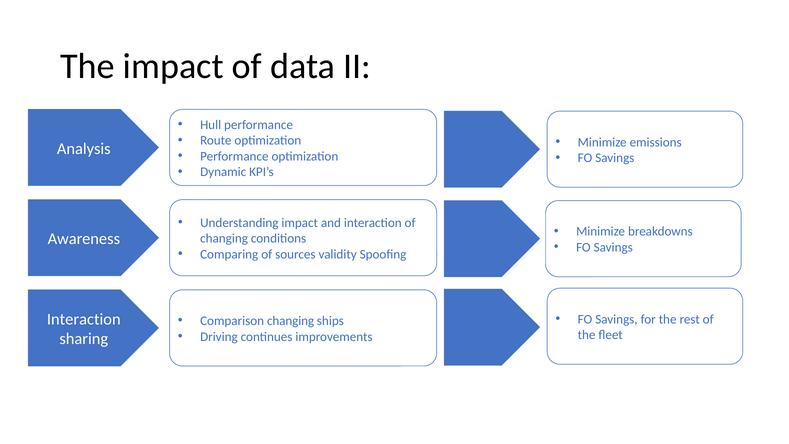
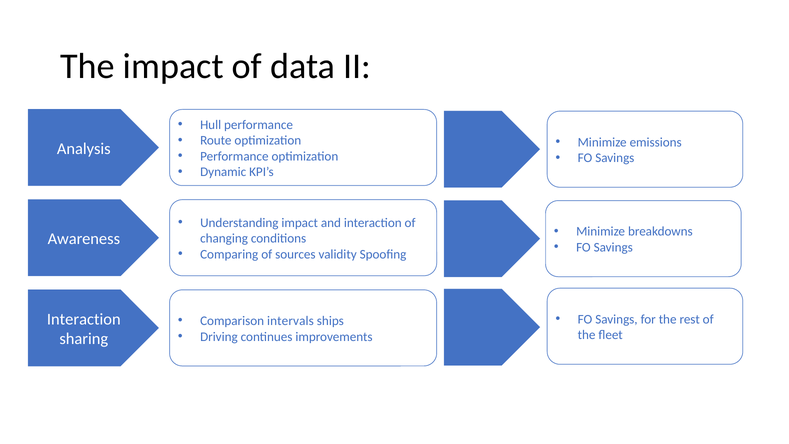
Comparison changing: changing -> intervals
